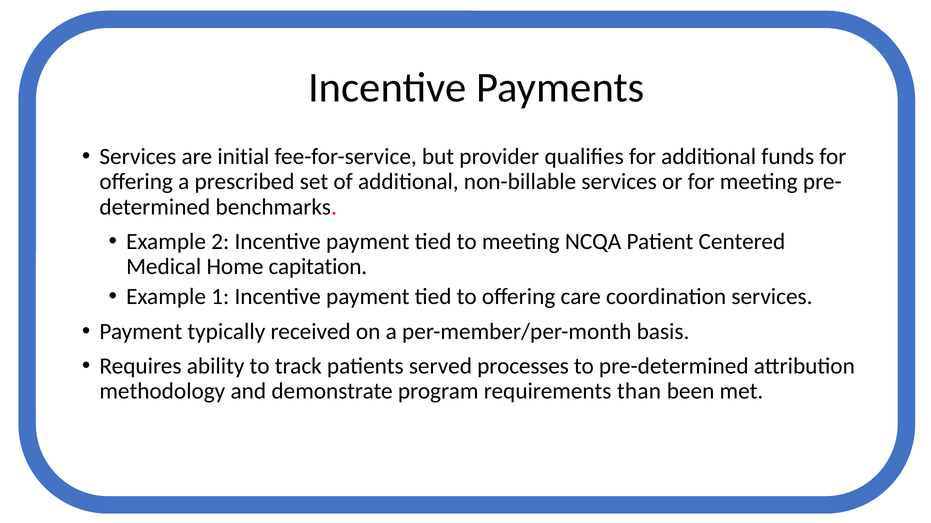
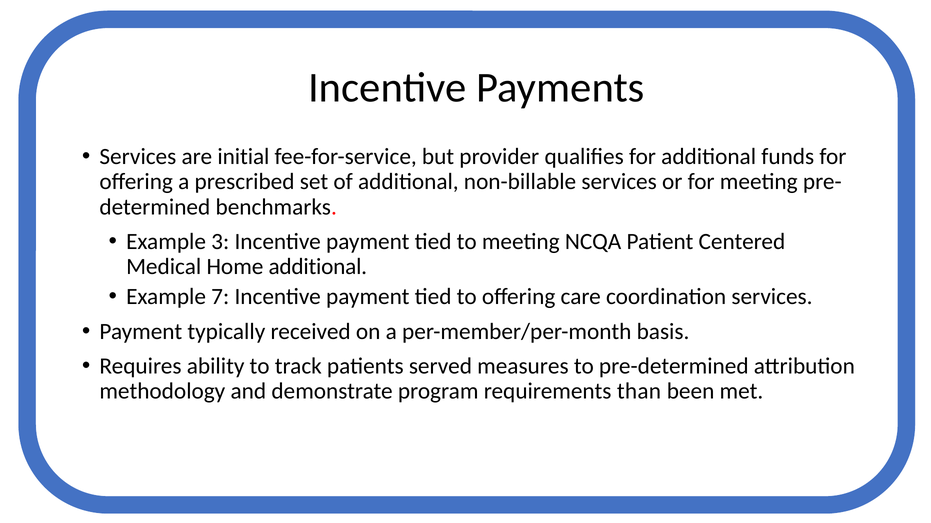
2: 2 -> 3
Home capitation: capitation -> additional
1: 1 -> 7
processes: processes -> measures
